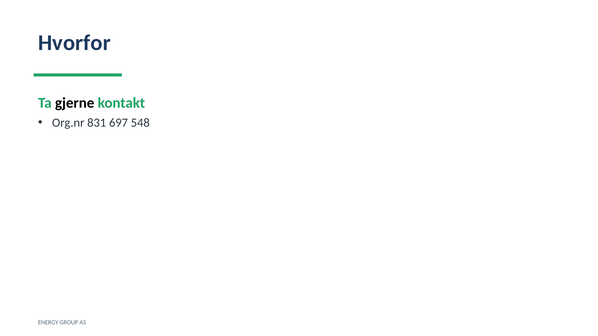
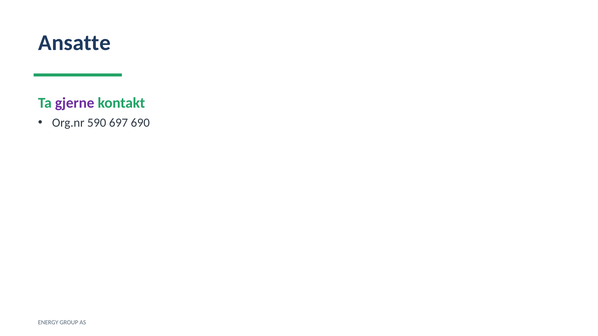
Hvorfor: Hvorfor -> Ansatte
gjerne colour: black -> purple
831: 831 -> 590
548: 548 -> 690
